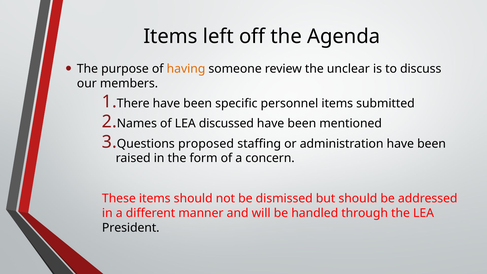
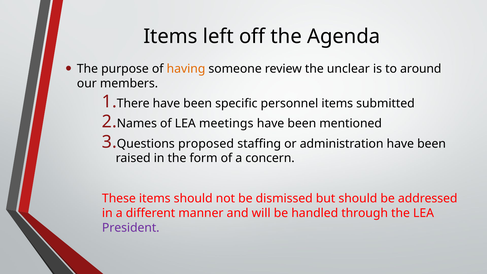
discuss: discuss -> around
discussed: discussed -> meetings
President colour: black -> purple
